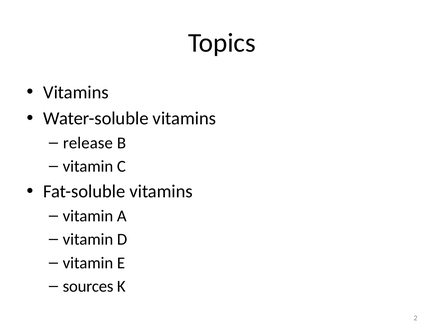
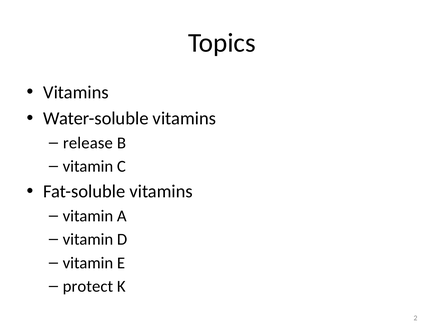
sources: sources -> protect
